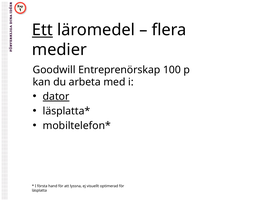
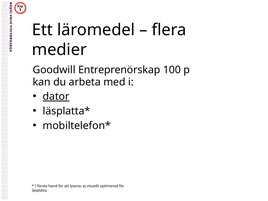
Ett underline: present -> none
